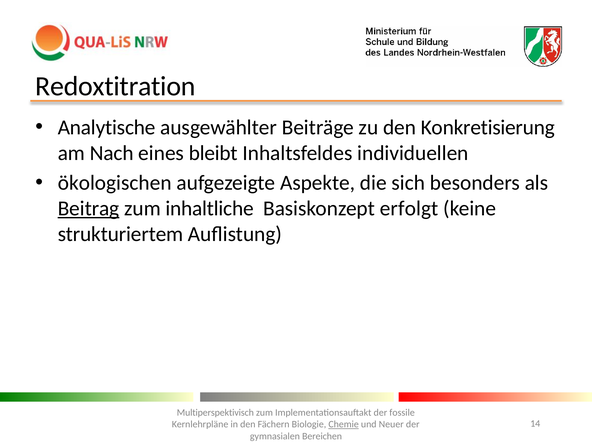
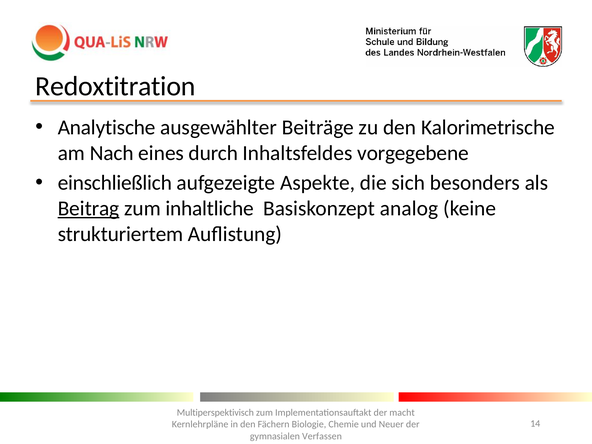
Konkretisierung: Konkretisierung -> Kalorimetrische
bleibt: bleibt -> durch
individuellen: individuellen -> vorgegebene
ökologischen: ökologischen -> einschließlich
erfolgt: erfolgt -> analog
fossile: fossile -> macht
Chemie underline: present -> none
Bereichen: Bereichen -> Verfassen
